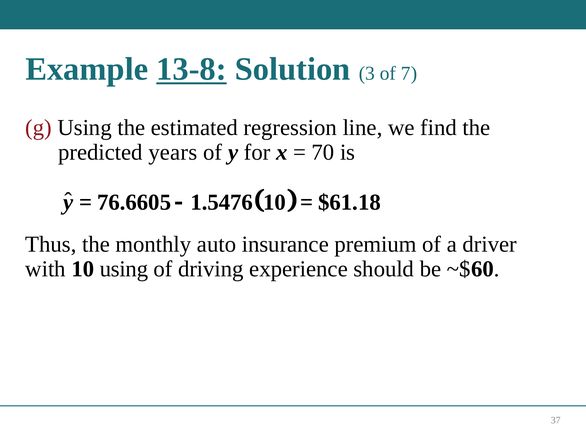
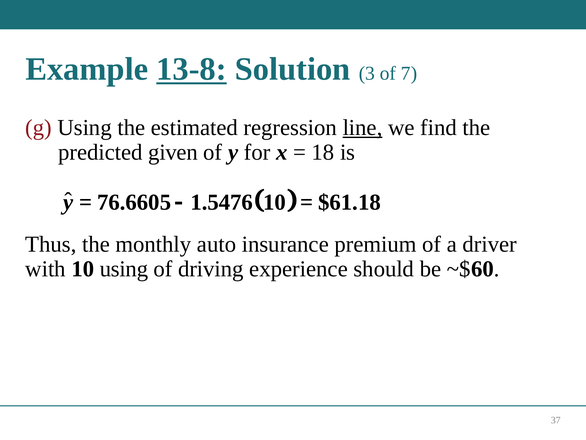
line underline: none -> present
years: years -> given
70: 70 -> 18
